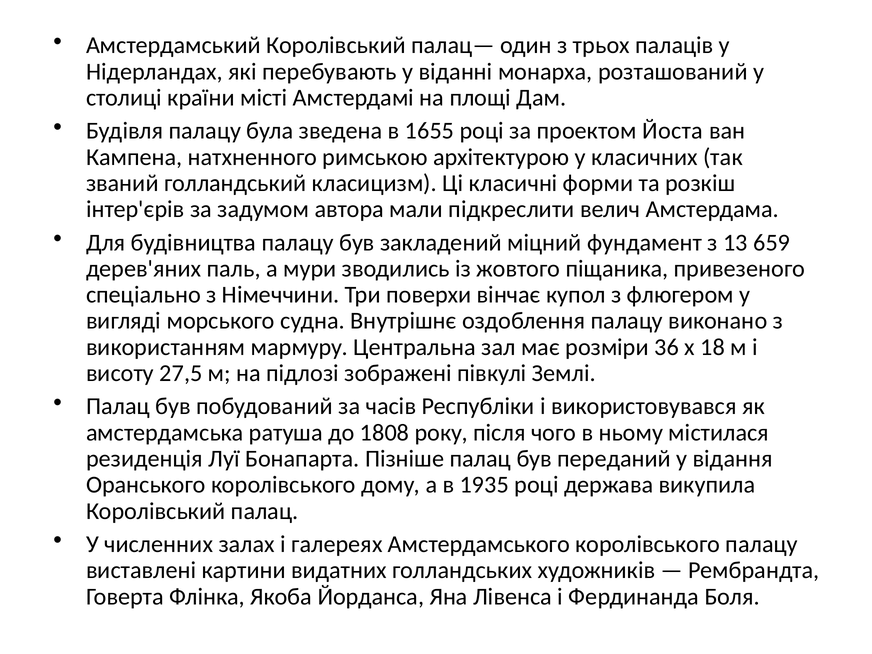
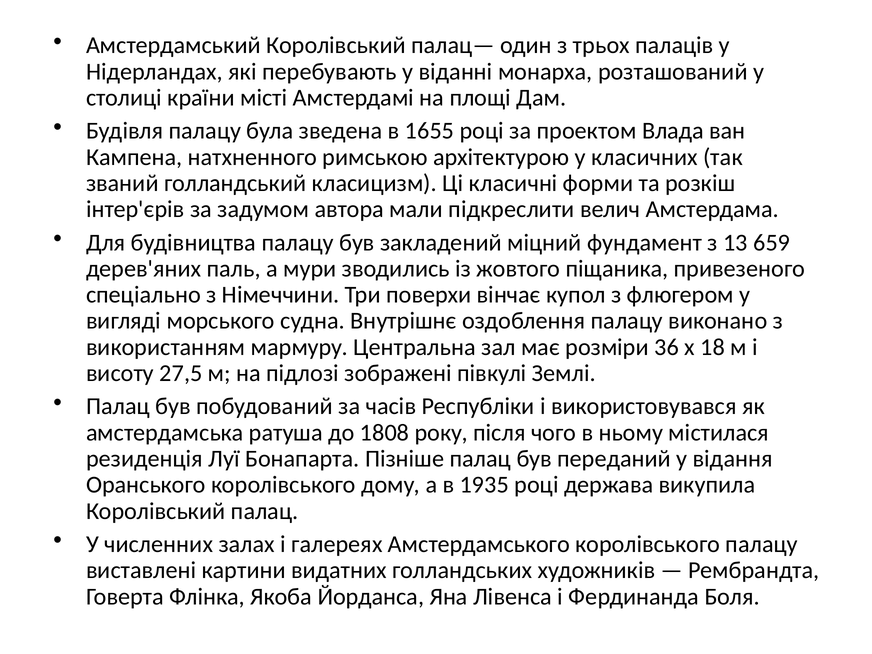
Йоста: Йоста -> Влада
